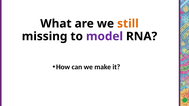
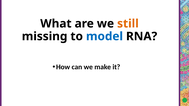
model colour: purple -> blue
